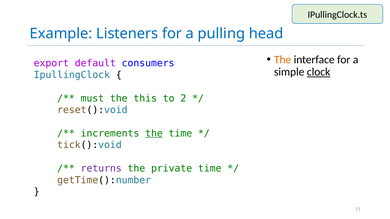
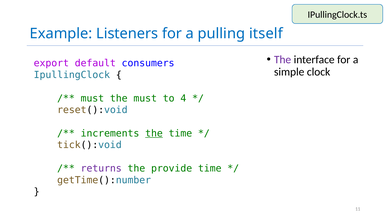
head: head -> itself
The at (283, 60) colour: orange -> purple
clock underline: present -> none
the this: this -> must
2: 2 -> 4
private: private -> provide
